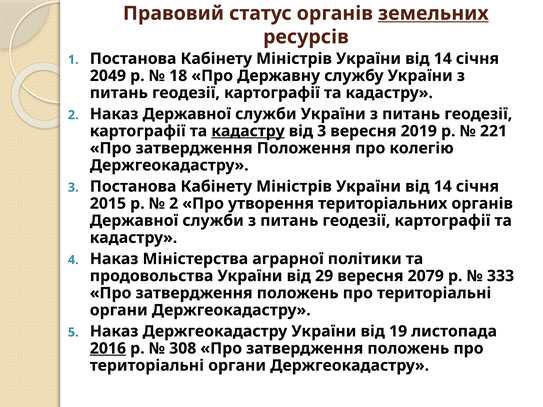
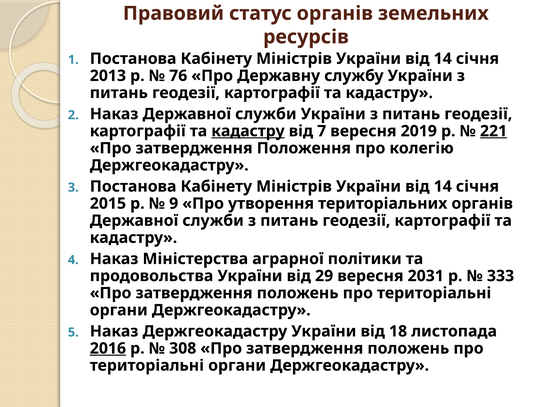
земельних underline: present -> none
2049: 2049 -> 2013
18: 18 -> 76
від 3: 3 -> 7
221 underline: none -> present
2 at (174, 204): 2 -> 9
2079: 2079 -> 2031
19: 19 -> 18
